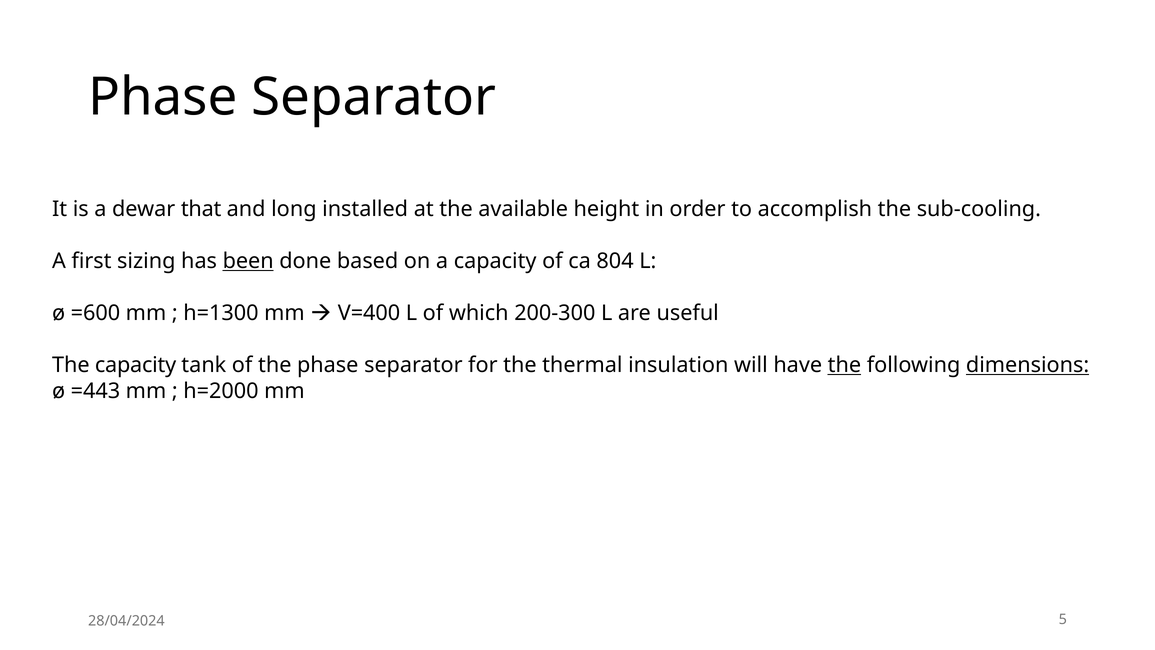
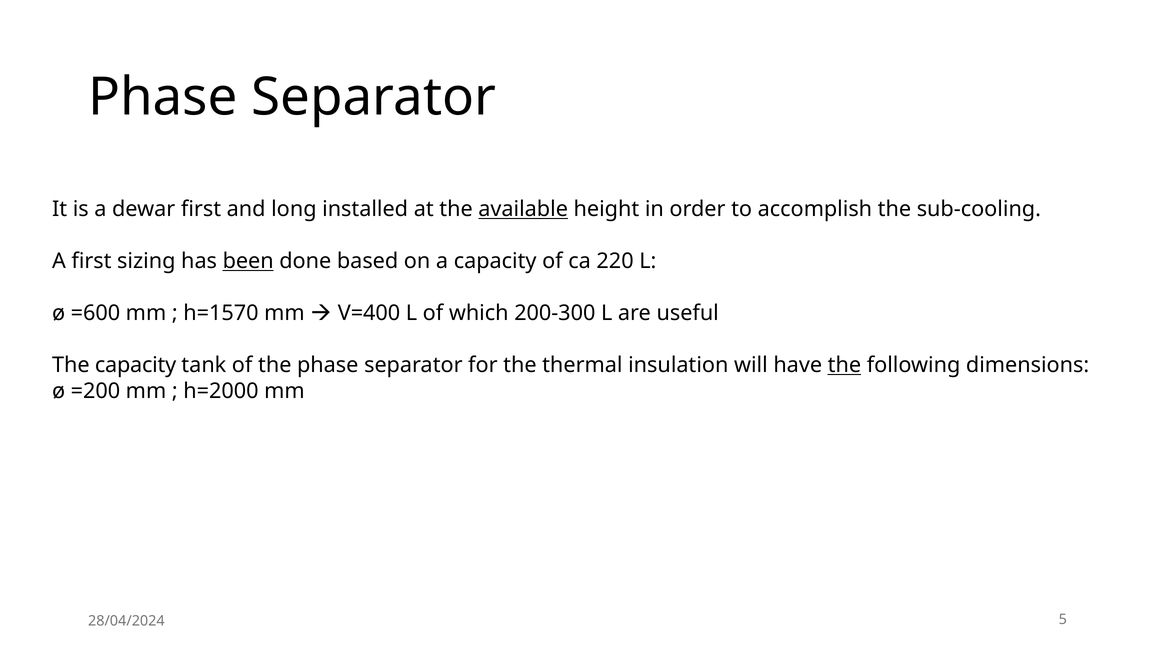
dewar that: that -> first
available underline: none -> present
804: 804 -> 220
h=1300: h=1300 -> h=1570
dimensions underline: present -> none
=443: =443 -> =200
